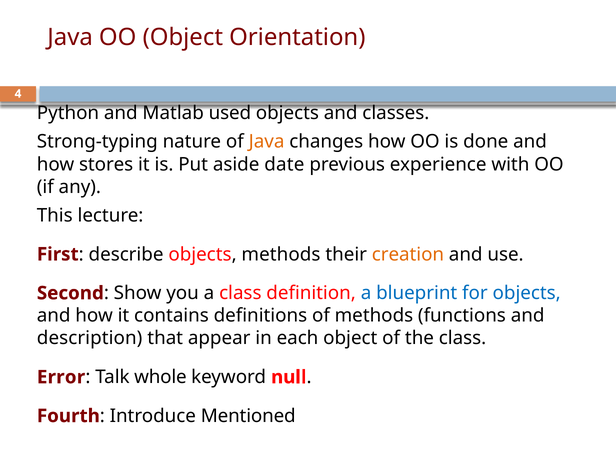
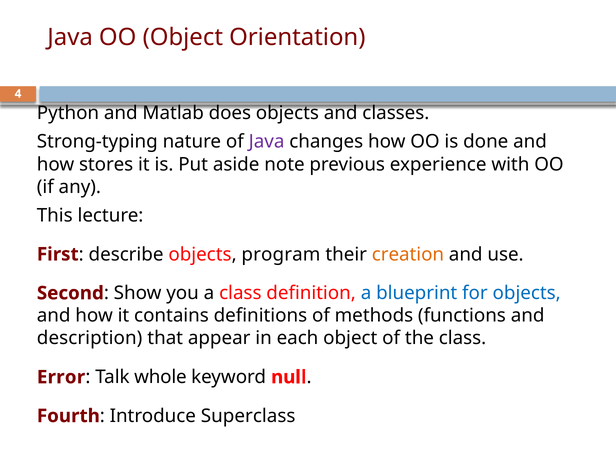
used: used -> does
Java at (267, 142) colour: orange -> purple
date: date -> note
objects methods: methods -> program
Mentioned: Mentioned -> Superclass
